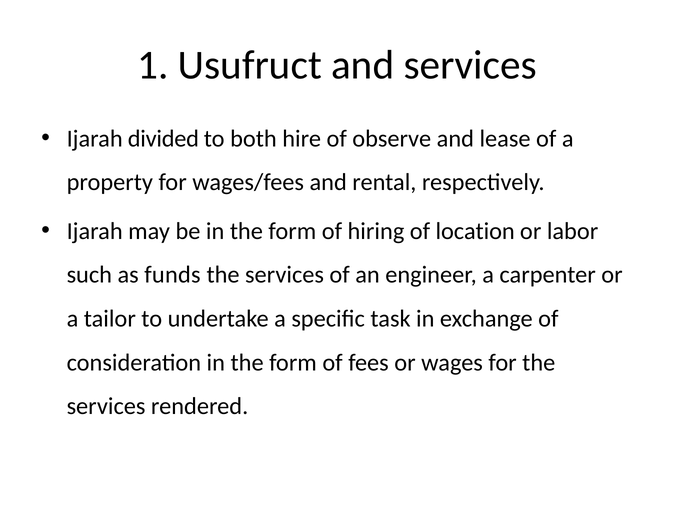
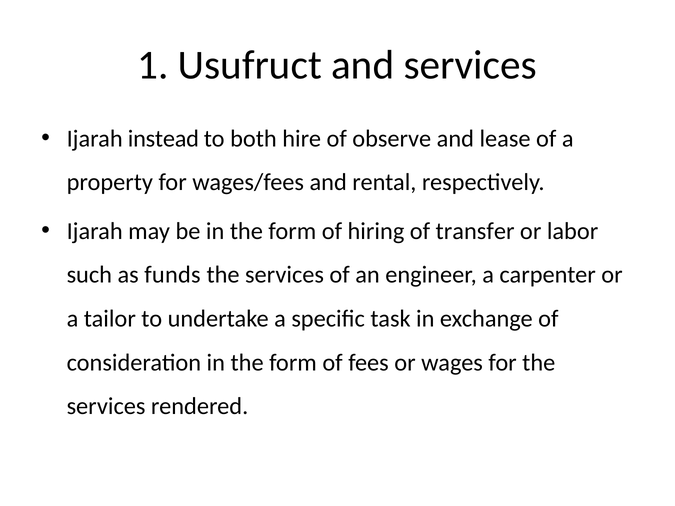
divided: divided -> instead
location: location -> transfer
